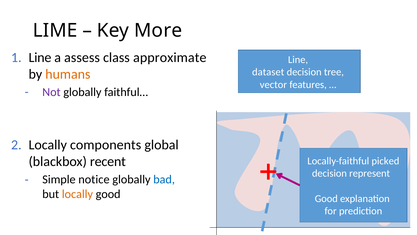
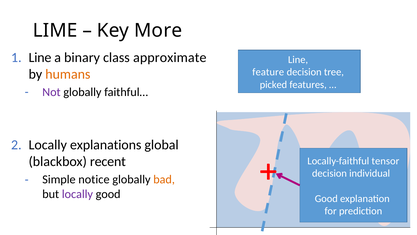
assess: assess -> binary
dataset: dataset -> feature
vector: vector -> picked
components: components -> explanations
picked: picked -> tensor
represent: represent -> individual
bad colour: blue -> orange
locally at (77, 194) colour: orange -> purple
